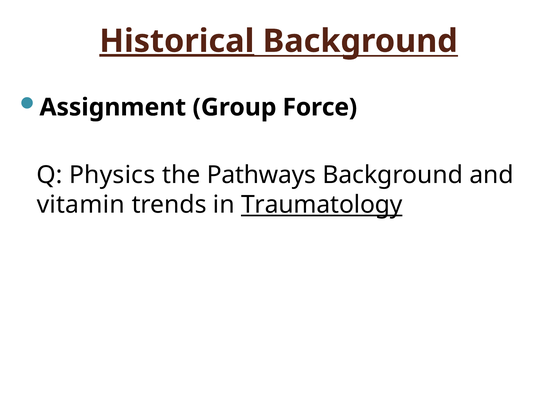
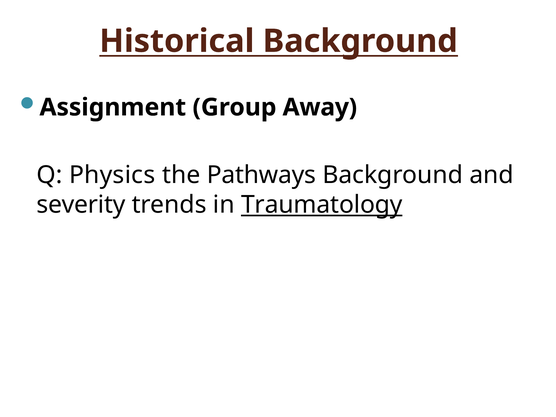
Historical underline: present -> none
Force: Force -> Away
vitamin: vitamin -> severity
